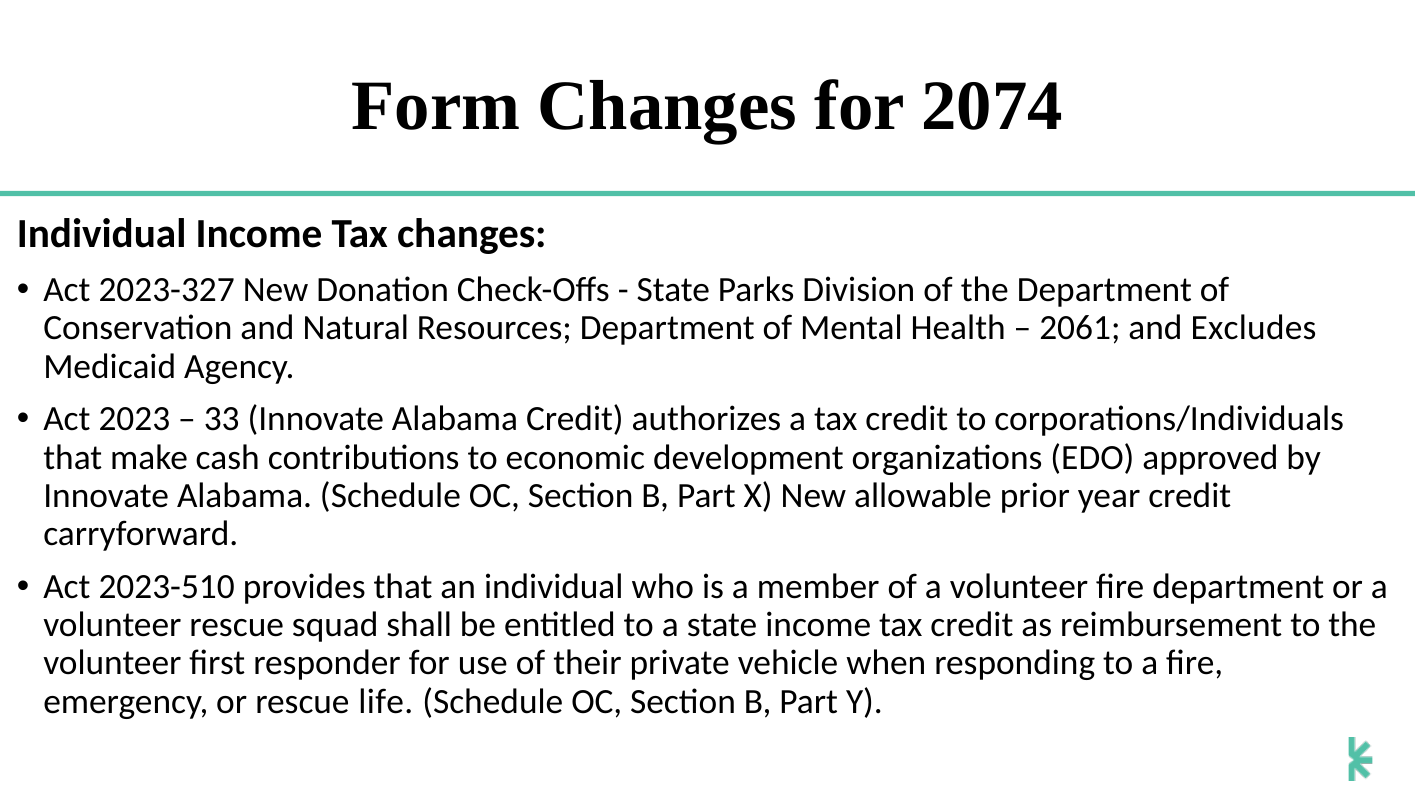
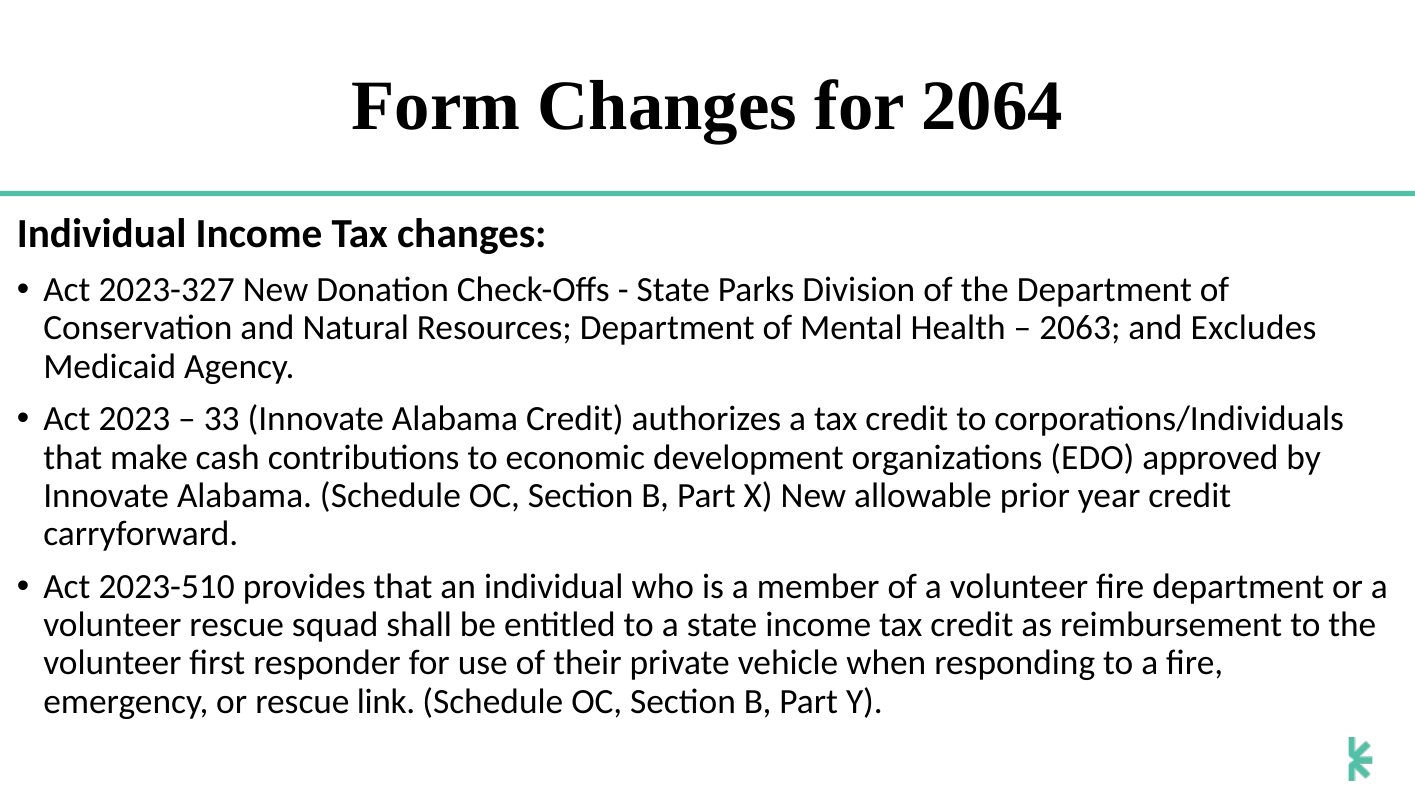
2074: 2074 -> 2064
2061: 2061 -> 2063
life: life -> link
